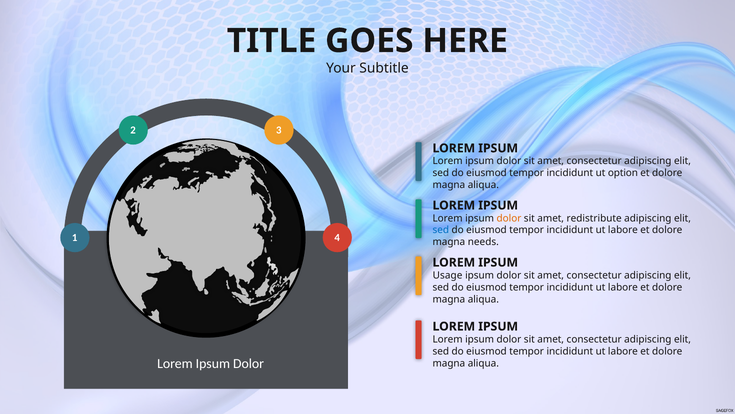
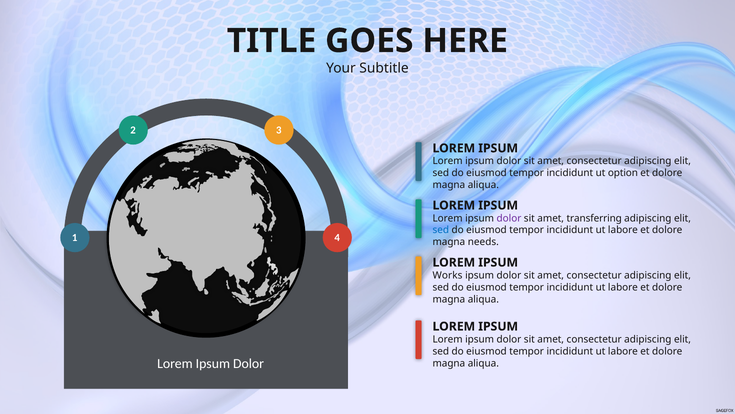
dolor at (509, 218) colour: orange -> purple
redistribute: redistribute -> transferring
Usage: Usage -> Works
